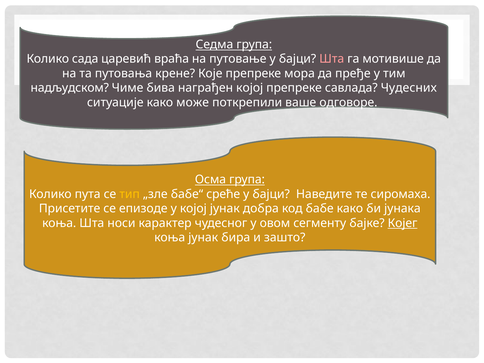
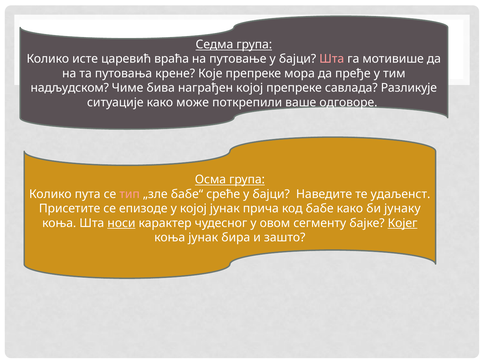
сада: сада -> исте
Чудесних: Чудесних -> Разликује
тип colour: yellow -> pink
сиромаха: сиромаха -> удаљенст
добра: добра -> прича
јунака: јунака -> јунаку
носи underline: none -> present
